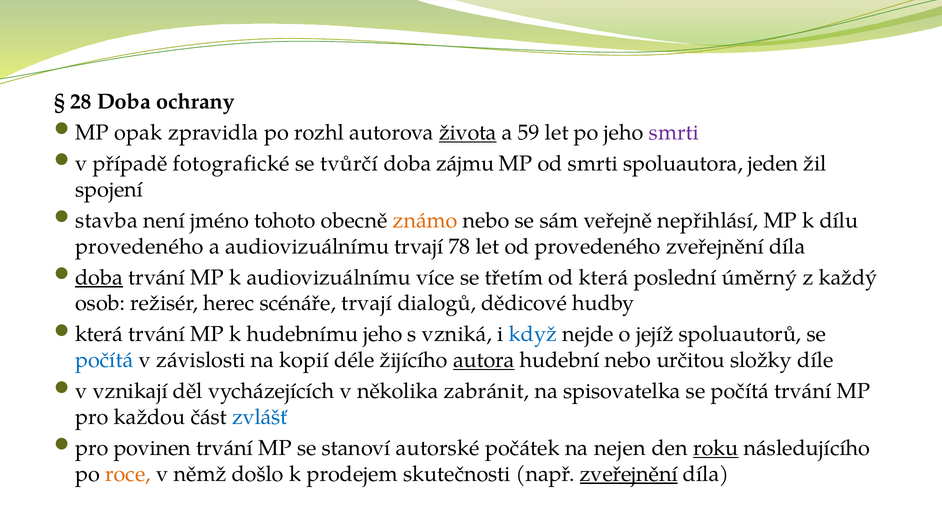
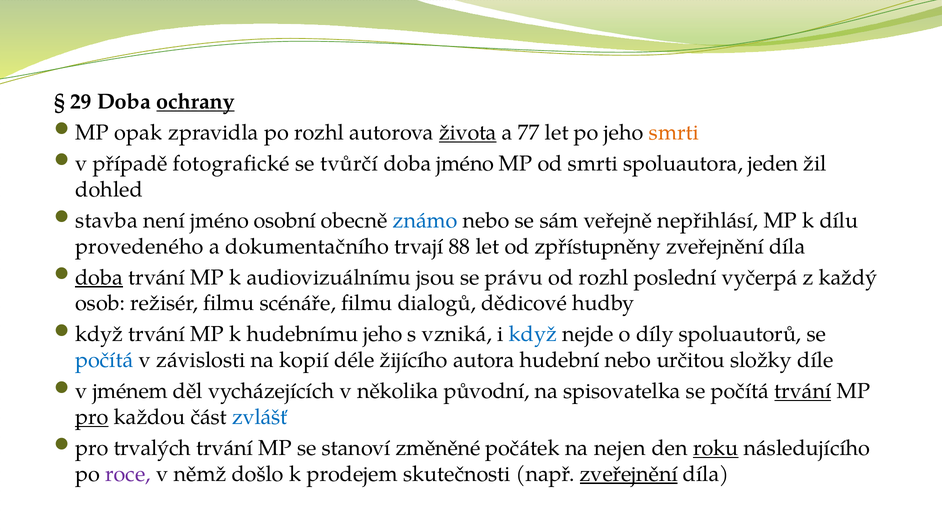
28: 28 -> 29
ochrany underline: none -> present
59: 59 -> 77
smrti at (674, 133) colour: purple -> orange
doba zájmu: zájmu -> jméno
spojení: spojení -> dohled
tohoto: tohoto -> osobní
známo colour: orange -> blue
a audiovizuálnímu: audiovizuálnímu -> dokumentačního
78: 78 -> 88
od provedeného: provedeného -> zpřístupněny
více: více -> jsou
třetím: třetím -> právu
od která: která -> rozhl
úměrný: úměrný -> vyčerpá
režisér herec: herec -> filmu
scénáře trvají: trvají -> filmu
která at (99, 334): která -> když
jejíž: jejíž -> díly
autora underline: present -> none
vznikají: vznikají -> jménem
zabránit: zabránit -> původní
trvání at (803, 391) underline: none -> present
pro at (92, 417) underline: none -> present
povinen: povinen -> trvalých
autorské: autorské -> změněné
roce colour: orange -> purple
